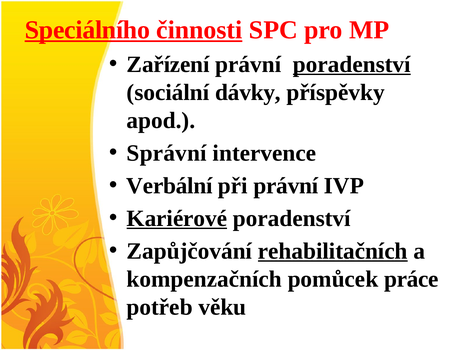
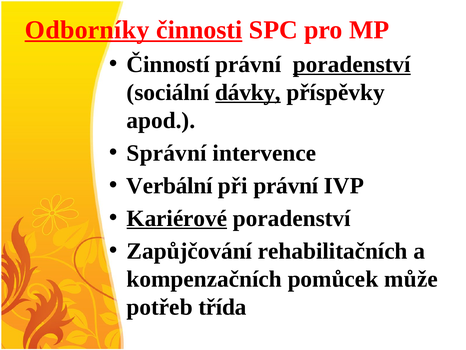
Speciálního: Speciálního -> Odborníky
Zařízení: Zařízení -> Činností
dávky underline: none -> present
rehabilitačních underline: present -> none
práce: práce -> může
věku: věku -> třída
